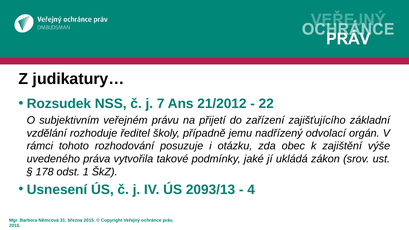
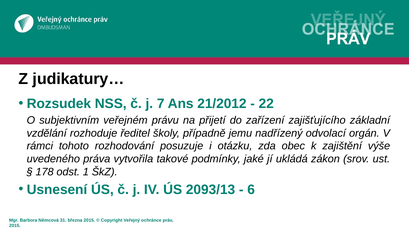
4: 4 -> 6
